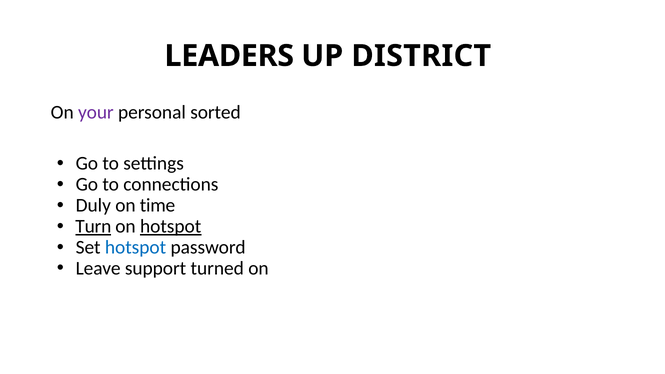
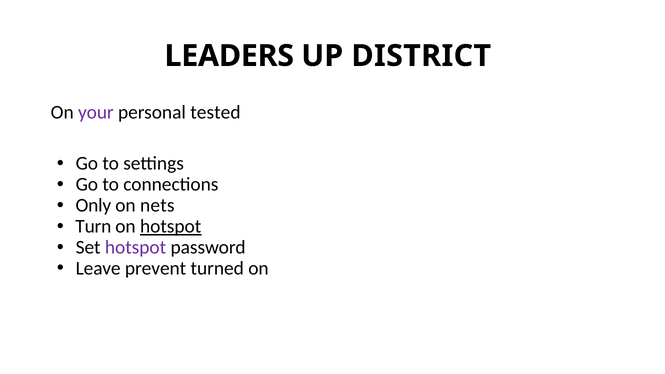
sorted: sorted -> tested
Duly: Duly -> Only
time: time -> nets
Turn underline: present -> none
hotspot at (136, 247) colour: blue -> purple
support: support -> prevent
